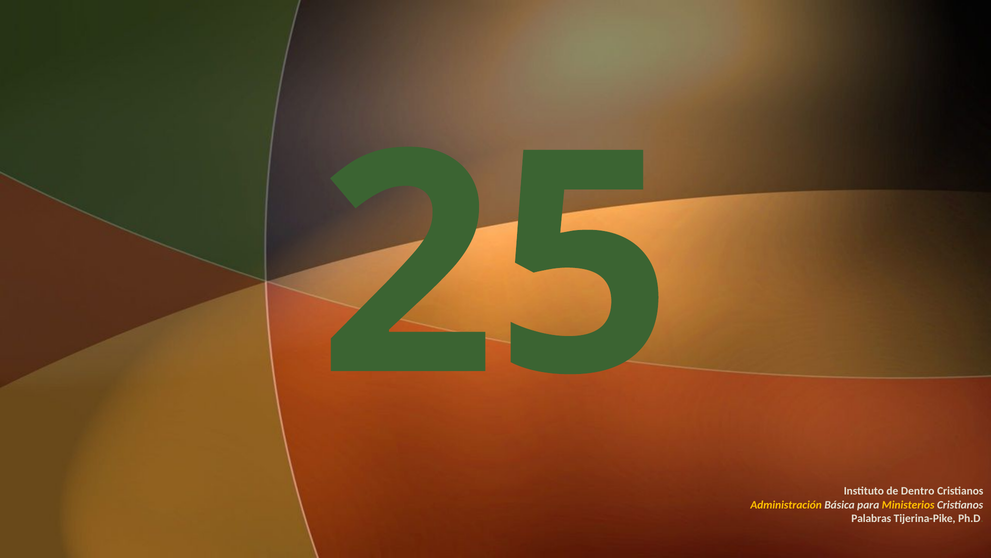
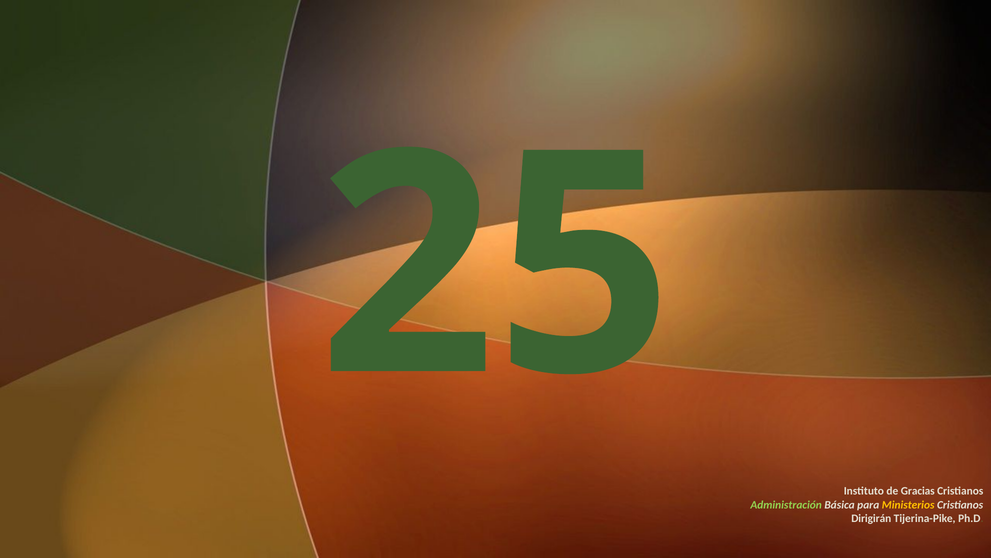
Dentro: Dentro -> Gracias
Administración colour: yellow -> light green
Palabras: Palabras -> Dirigirán
